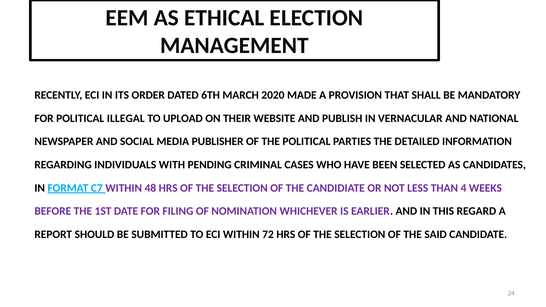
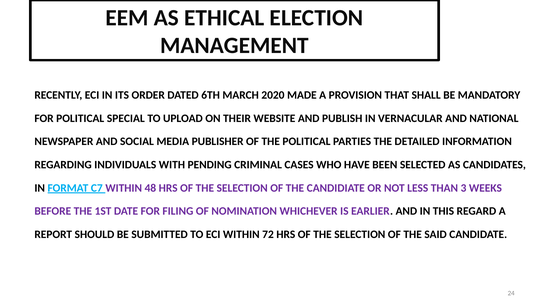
ILLEGAL: ILLEGAL -> SPECIAL
4: 4 -> 3
